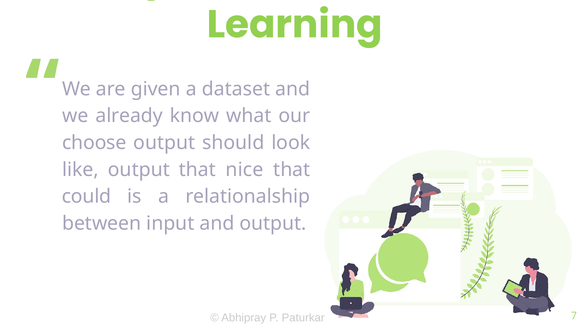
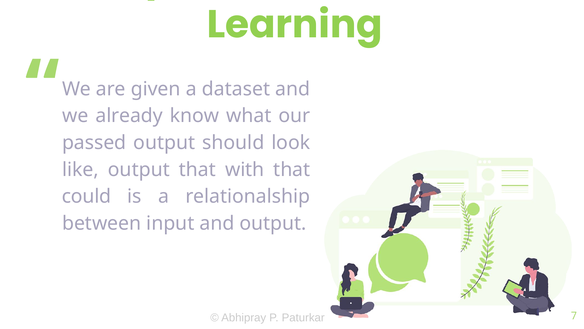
choose: choose -> passed
nice: nice -> with
